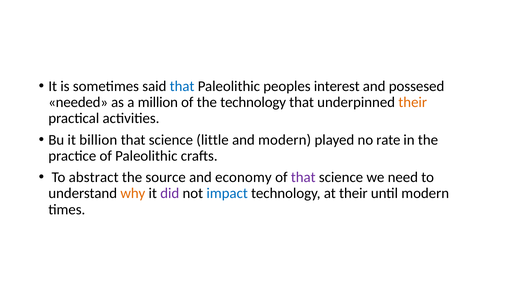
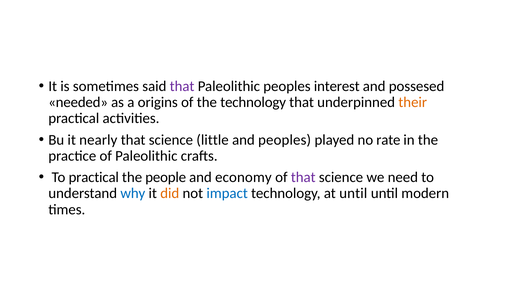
that at (182, 86) colour: blue -> purple
million: million -> origins
billion: billion -> nearly
and modern: modern -> peoples
To abstract: abstract -> practical
source: source -> people
why colour: orange -> blue
did colour: purple -> orange
at their: their -> until
